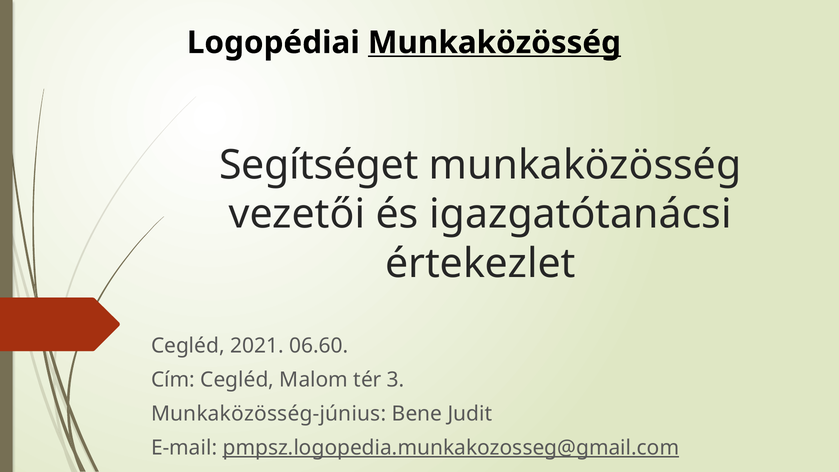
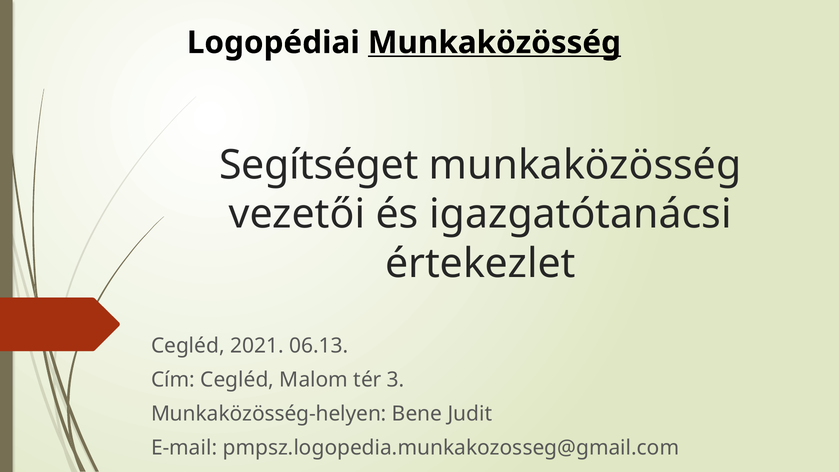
06.60: 06.60 -> 06.13
Munkaközösség-június: Munkaközösség-június -> Munkaközösség-helyen
pmpsz.logopedia.munkakozosseg@gmail.com underline: present -> none
